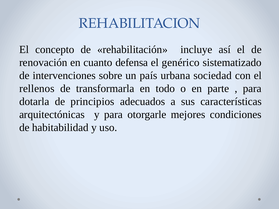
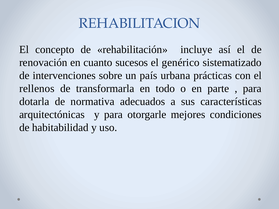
defensa: defensa -> sucesos
sociedad: sociedad -> prácticas
principios: principios -> normativa
